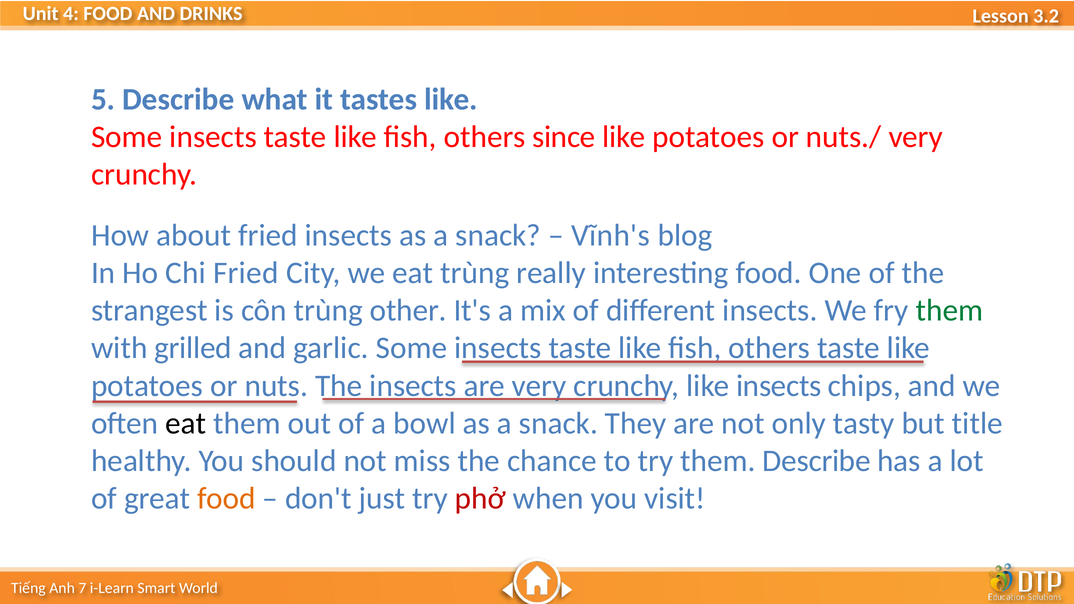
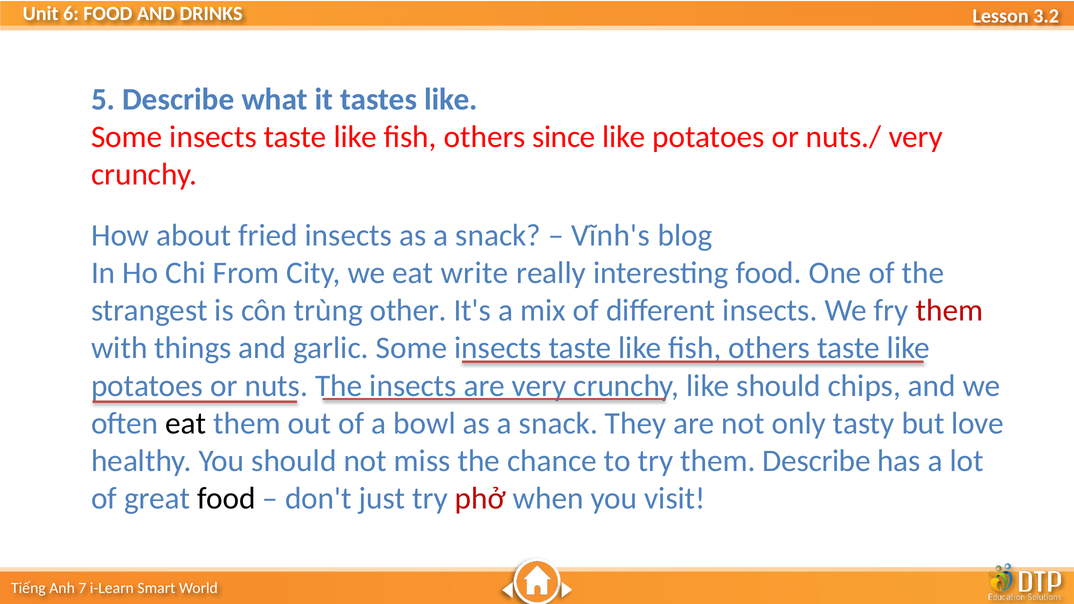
4: 4 -> 6
Chi Fried: Fried -> From
eat trùng: trùng -> write
them at (949, 311) colour: green -> red
grilled: grilled -> things
like insects: insects -> should
title: title -> love
food at (226, 499) colour: orange -> black
